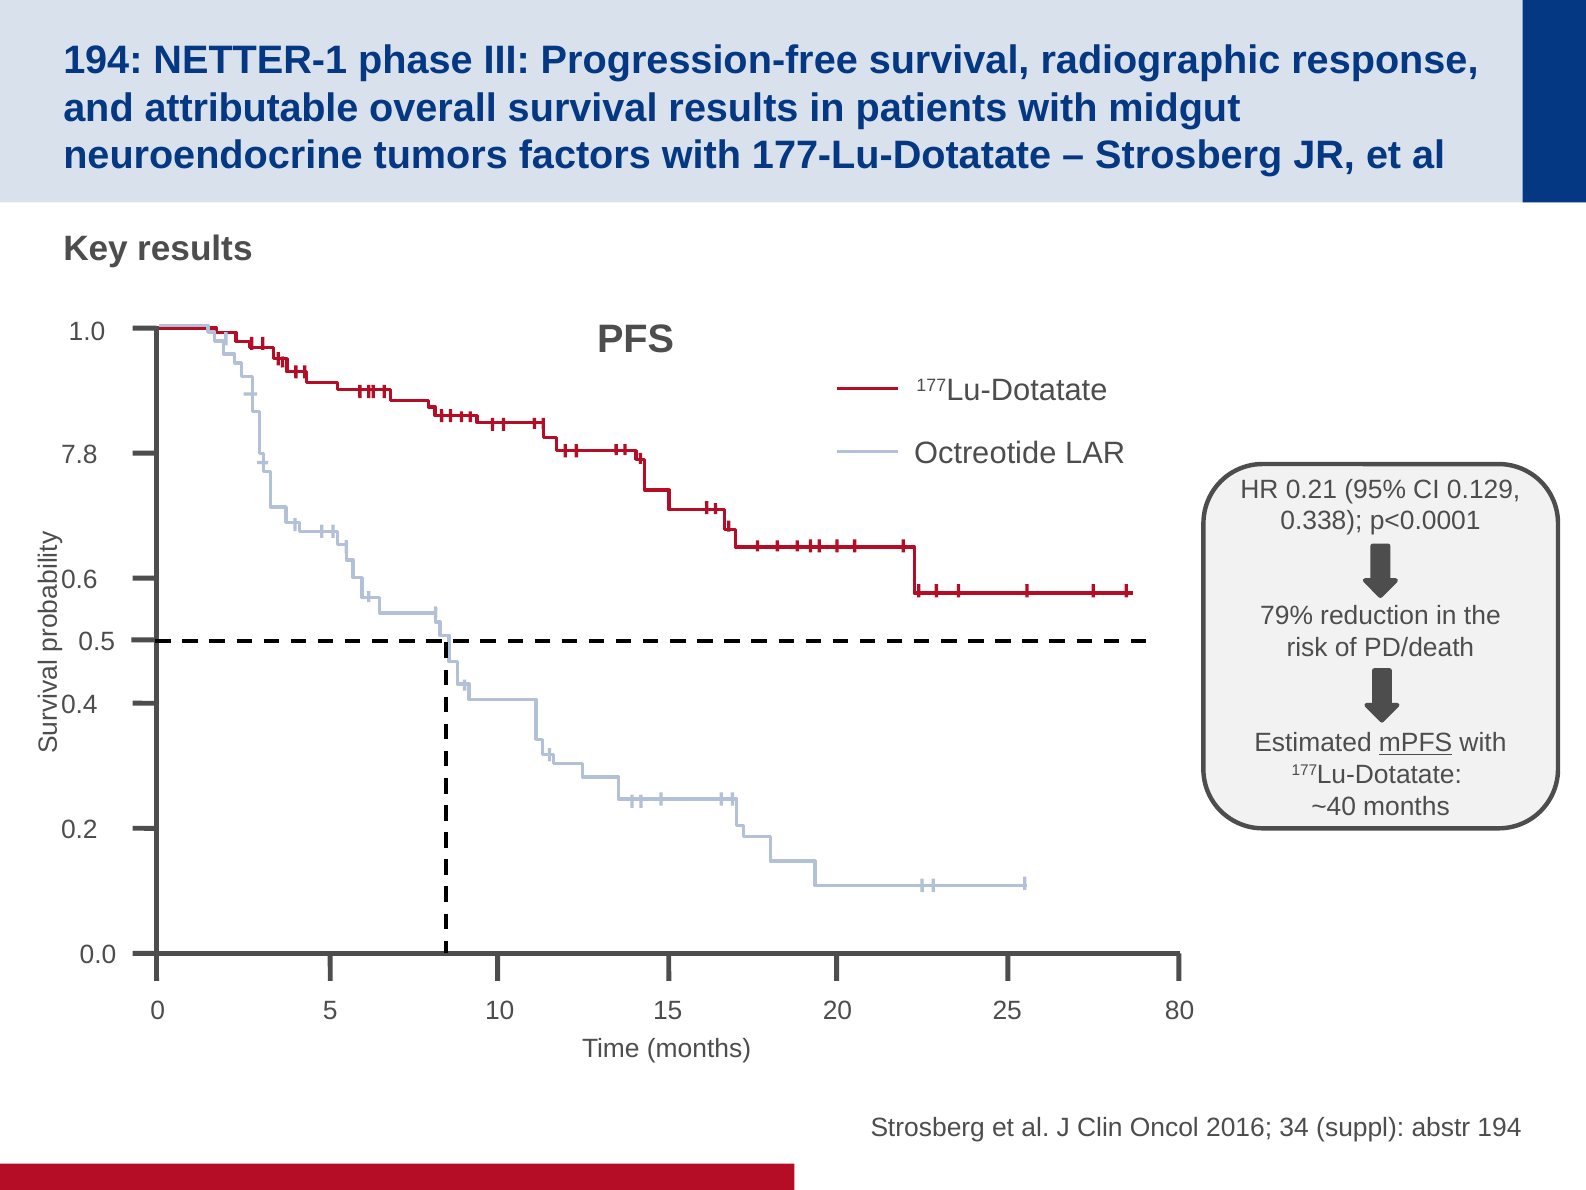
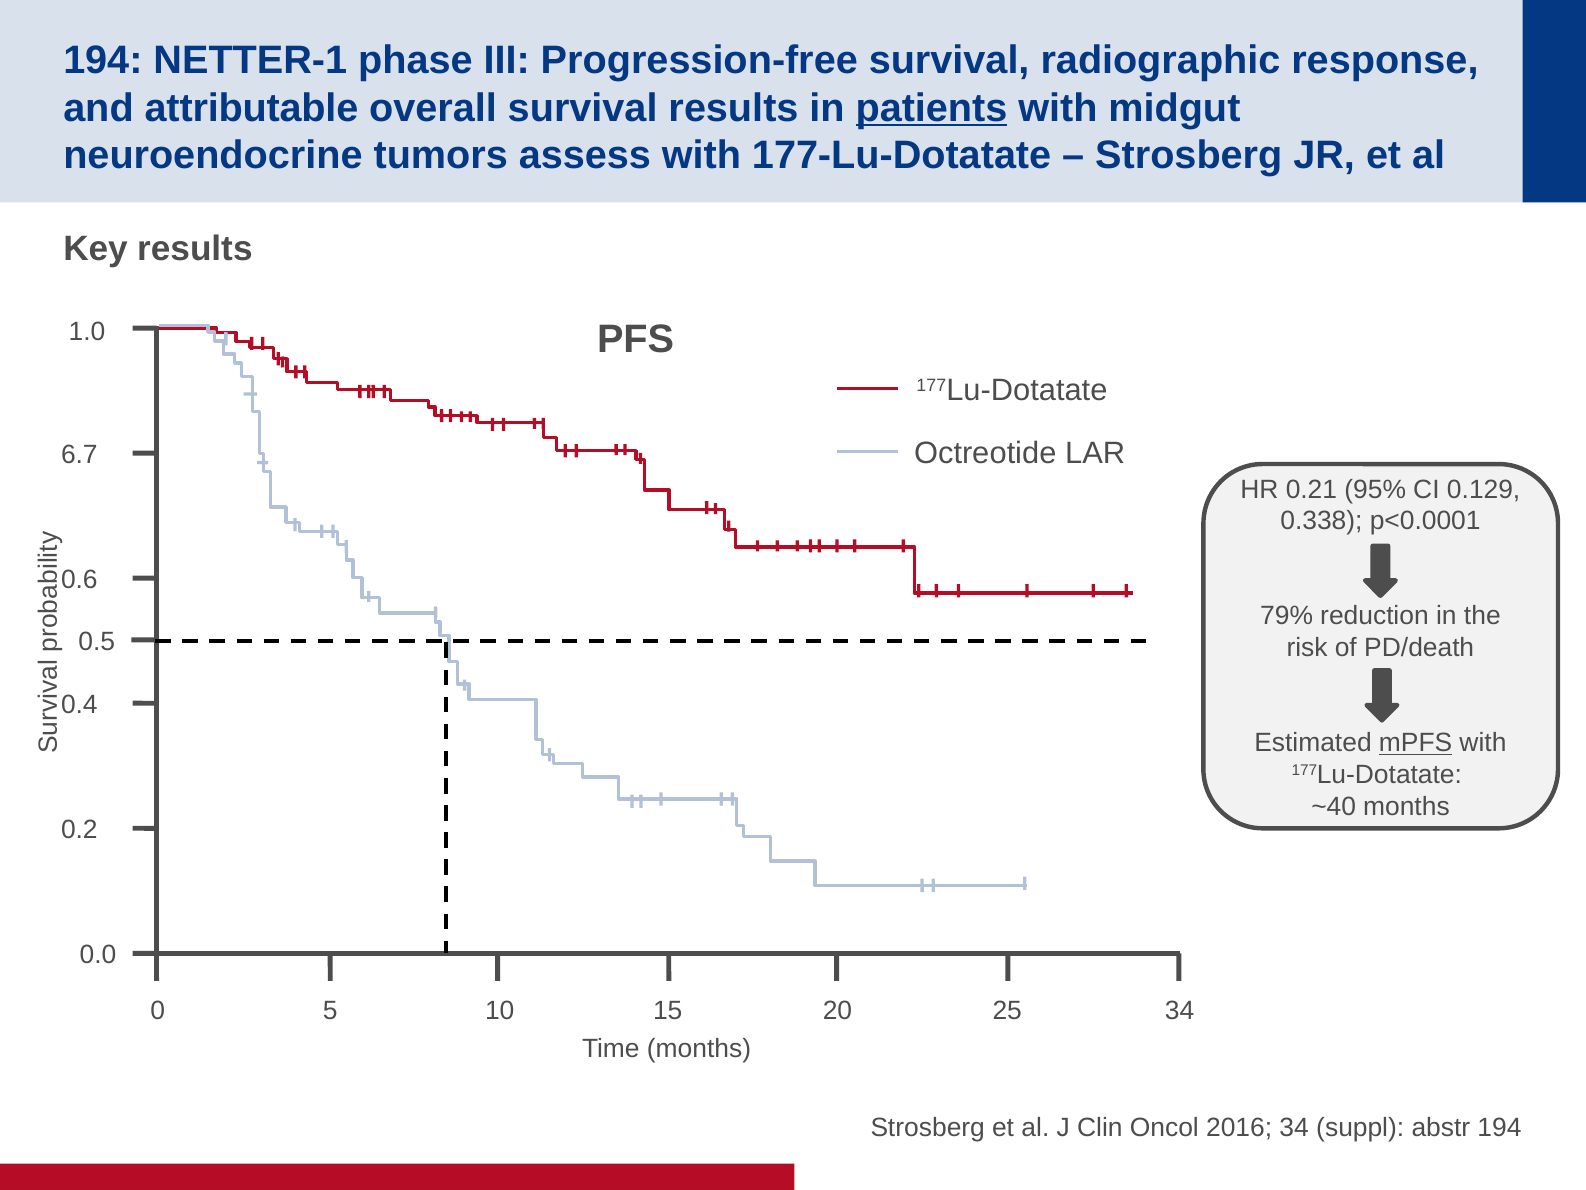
patients underline: none -> present
factors: factors -> assess
7.8: 7.8 -> 6.7
25 80: 80 -> 34
